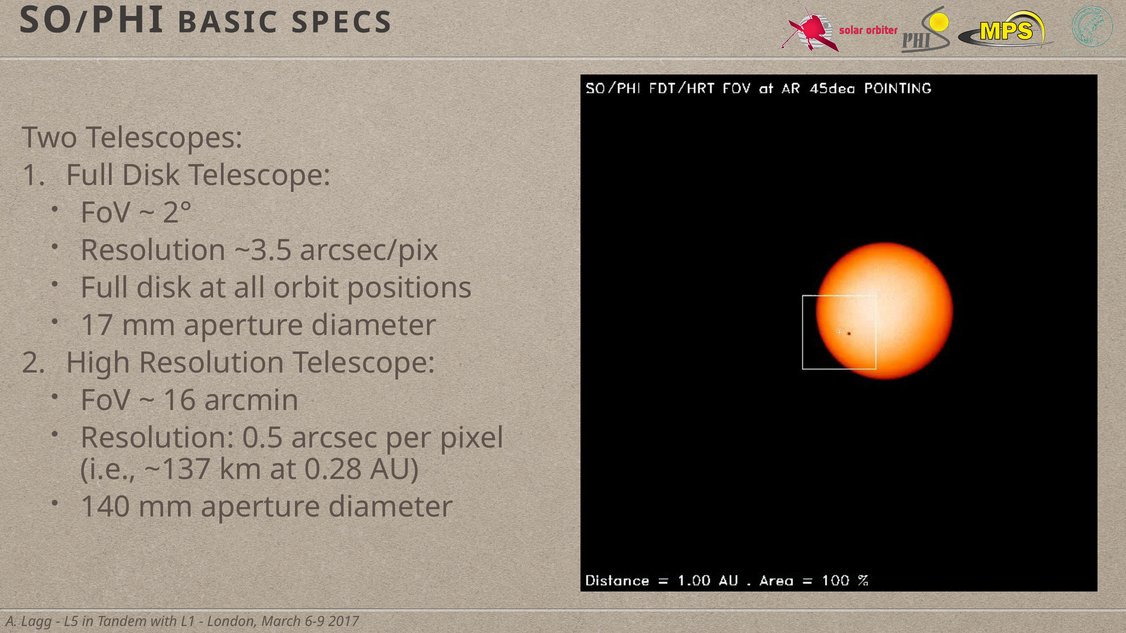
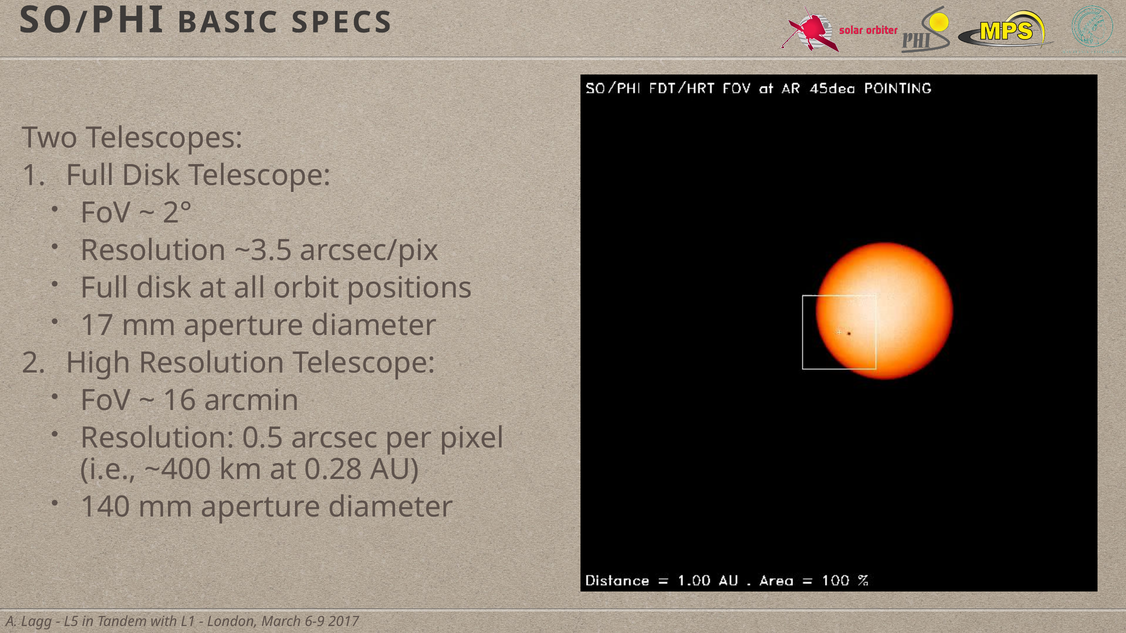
~137: ~137 -> ~400
